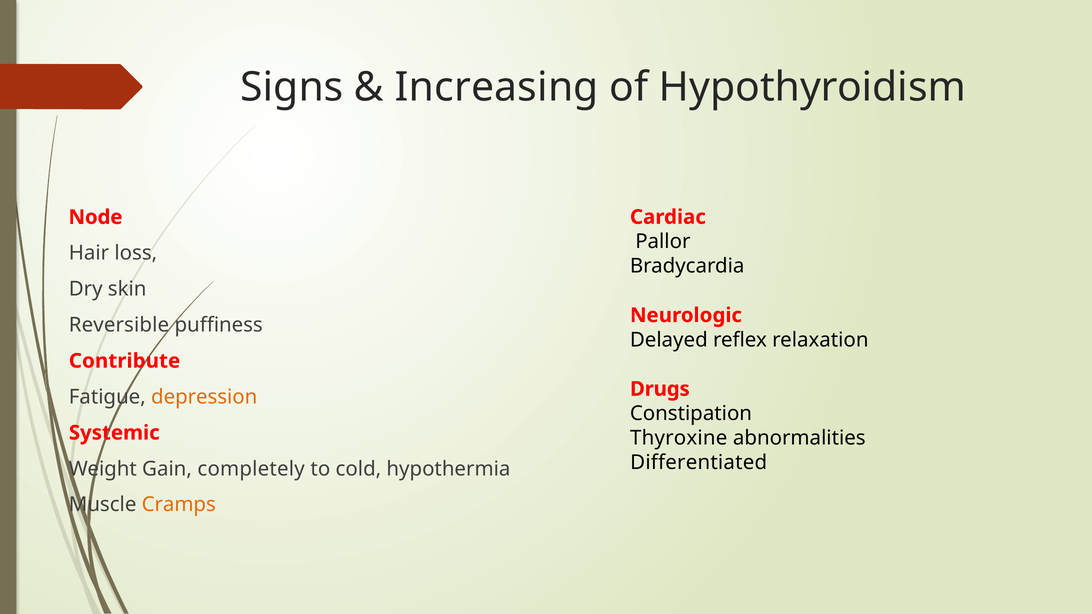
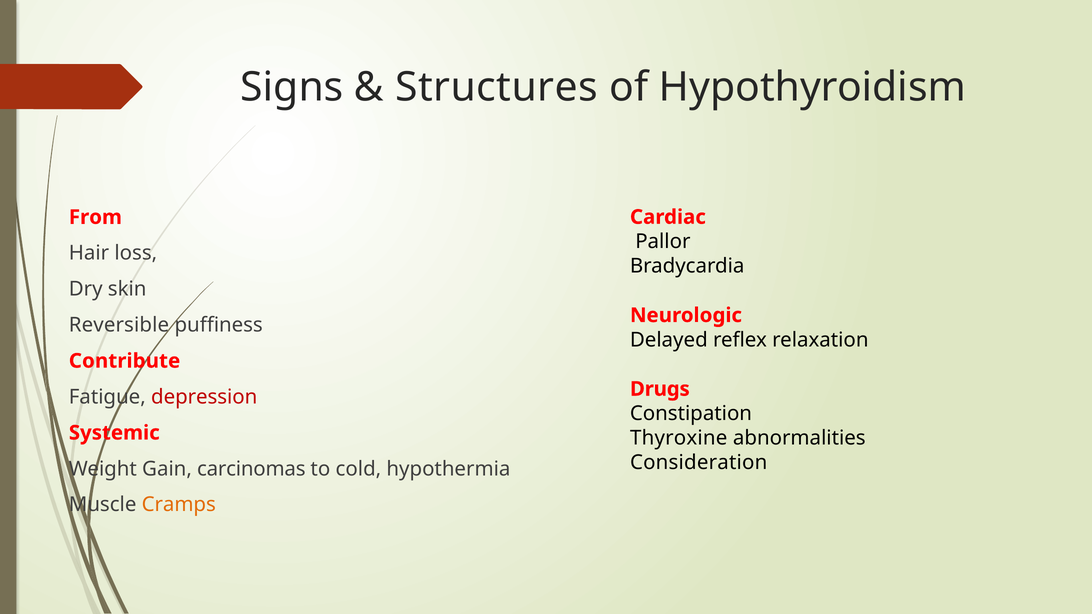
Increasing: Increasing -> Structures
Node: Node -> From
depression colour: orange -> red
Differentiated: Differentiated -> Consideration
completely: completely -> carcinomas
